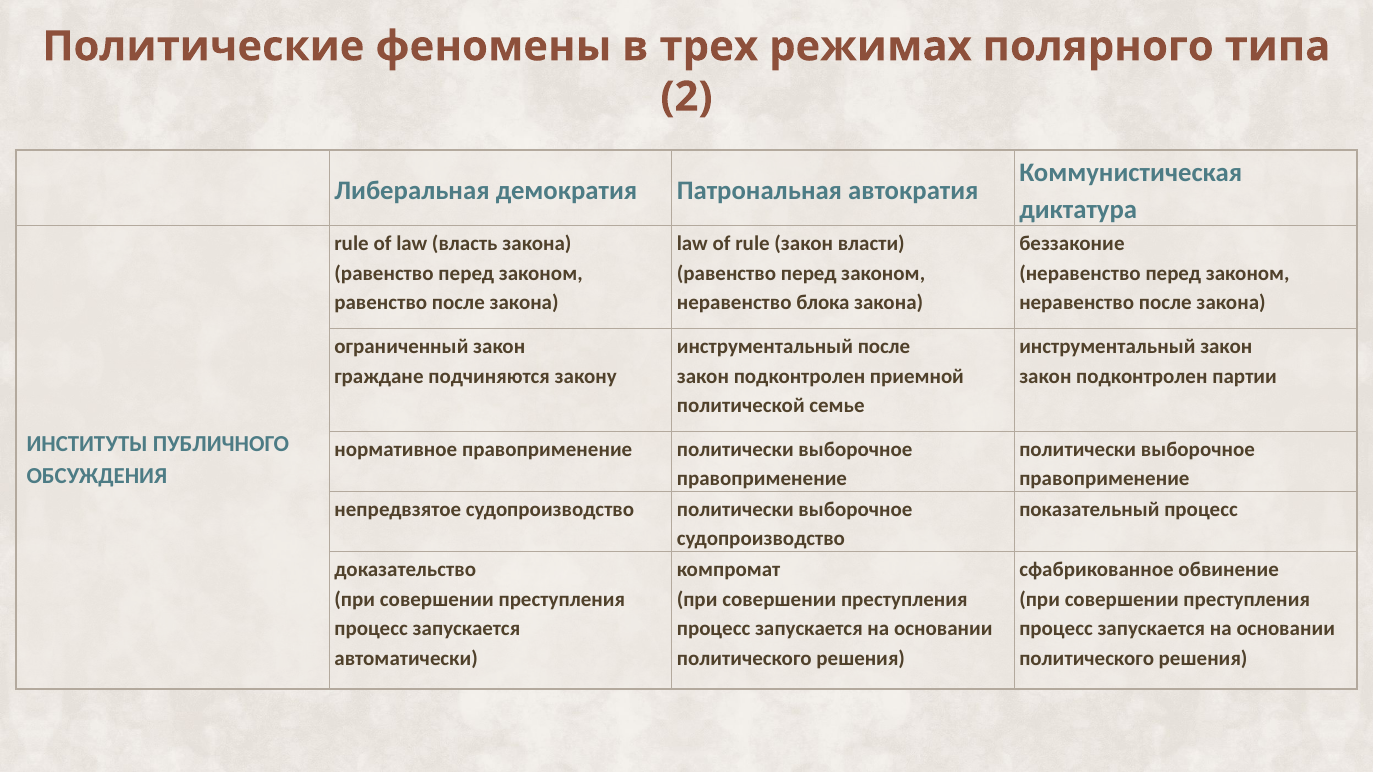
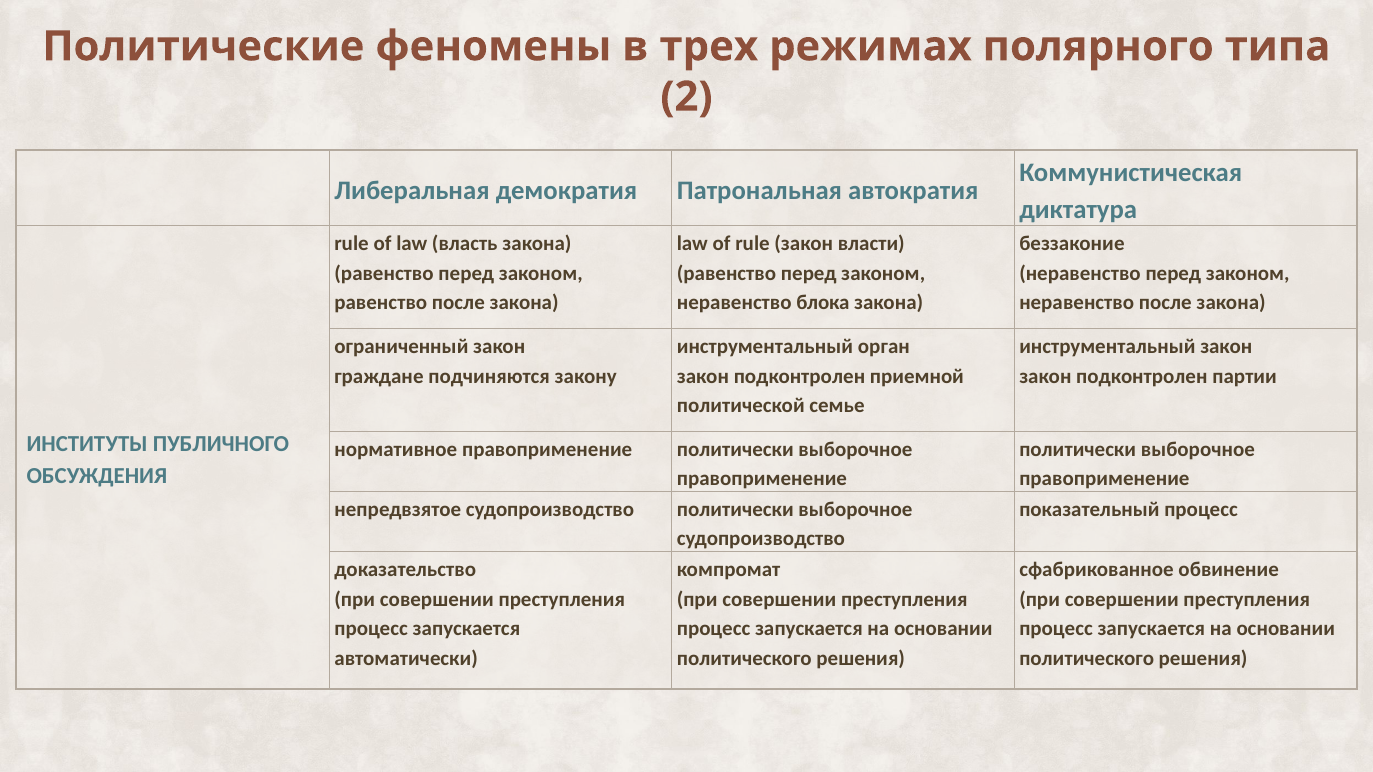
инструментальный после: после -> орган
